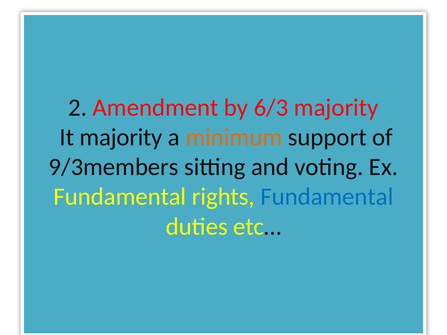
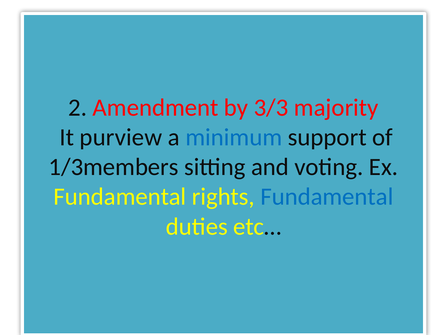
6/3: 6/3 -> 3/3
It majority: majority -> purview
minimum colour: orange -> blue
9/3members: 9/3members -> 1/3members
